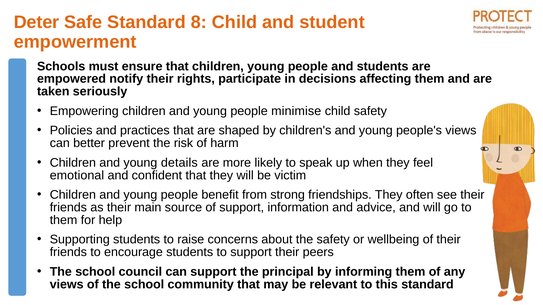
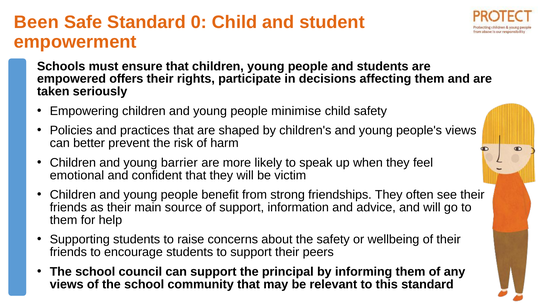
Deter: Deter -> Been
8: 8 -> 0
notify: notify -> offers
details: details -> barrier
